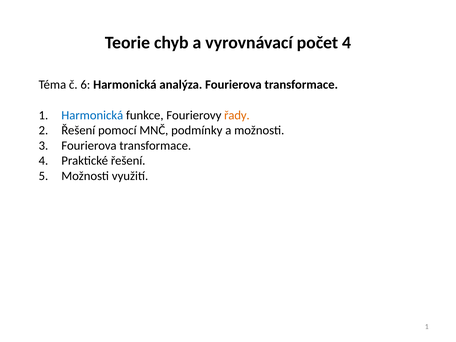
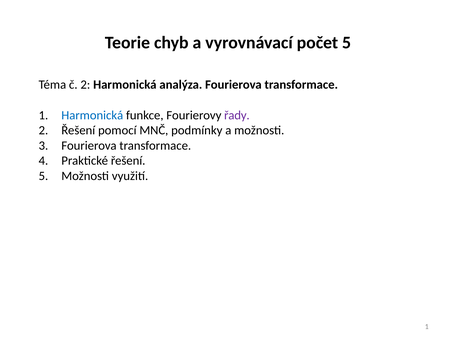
počet 4: 4 -> 5
č 6: 6 -> 2
řady colour: orange -> purple
